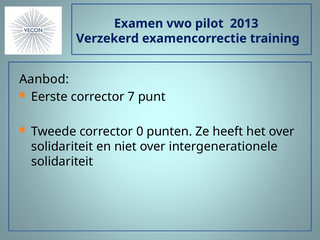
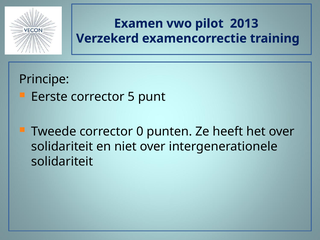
Aanbod: Aanbod -> Principe
7: 7 -> 5
